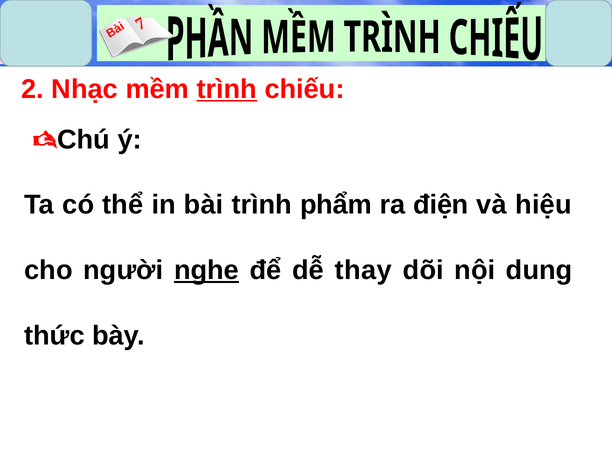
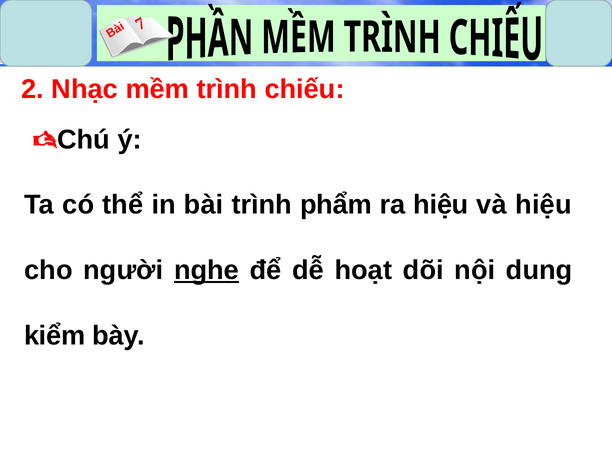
trình at (227, 89) underline: present -> none
ra điện: điện -> hiệu
thay: thay -> hoạt
thức: thức -> kiểm
